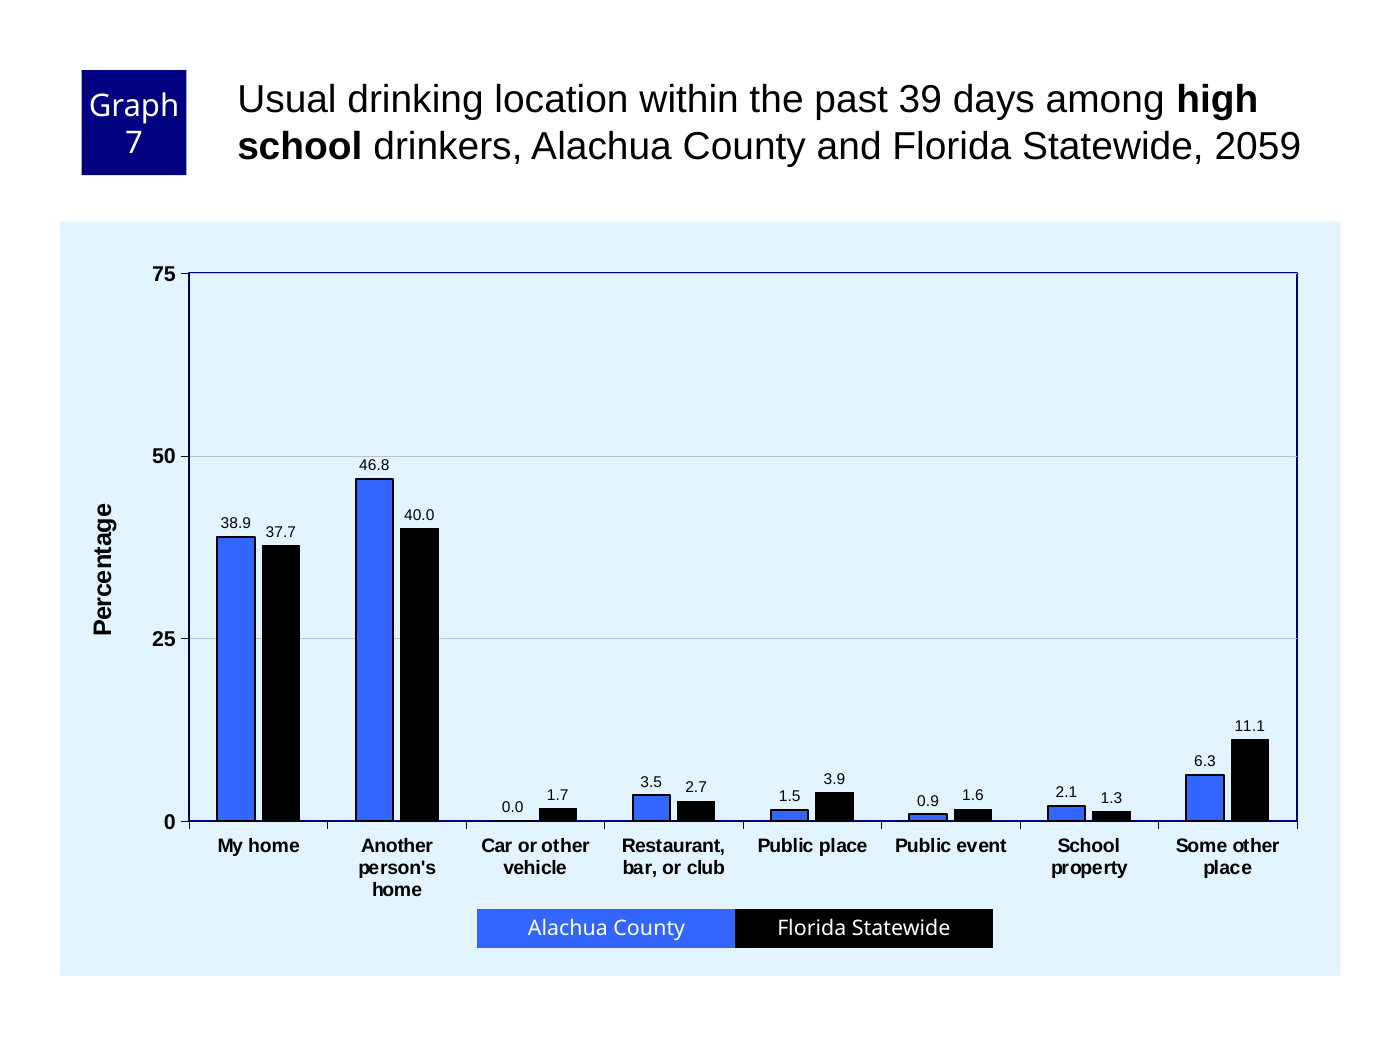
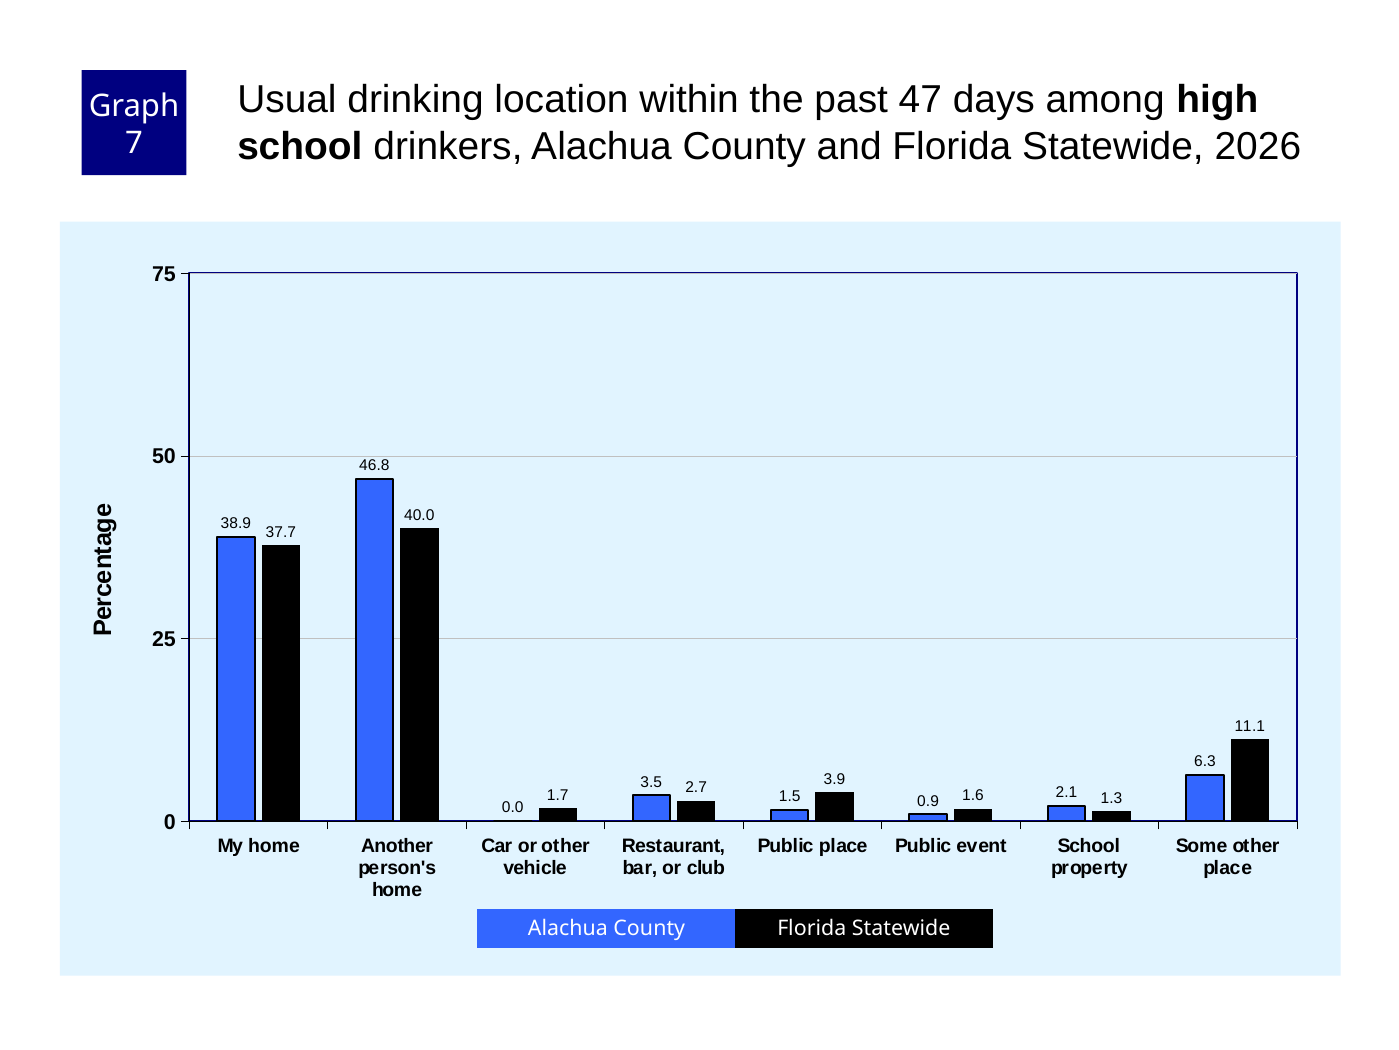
39: 39 -> 47
2059: 2059 -> 2026
